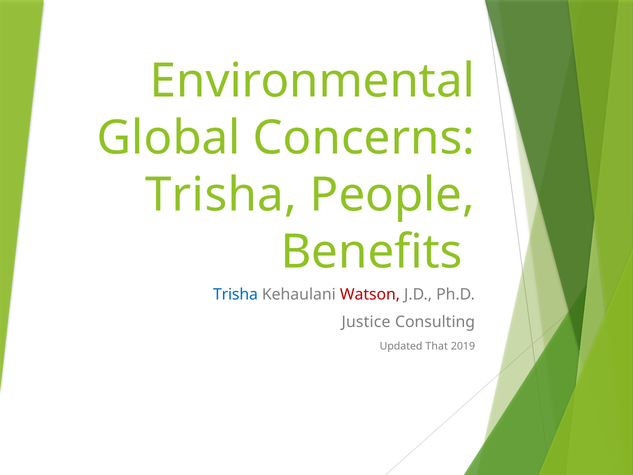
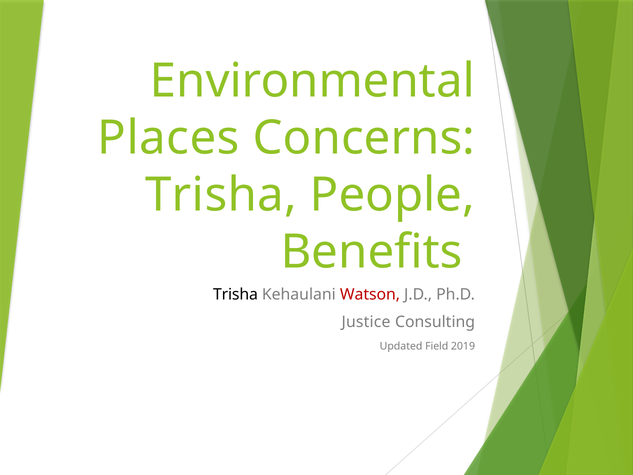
Global: Global -> Places
Trisha at (235, 294) colour: blue -> black
That: That -> Field
